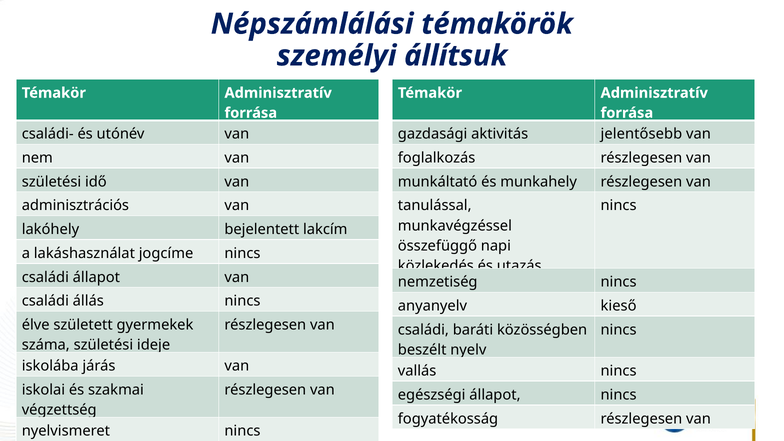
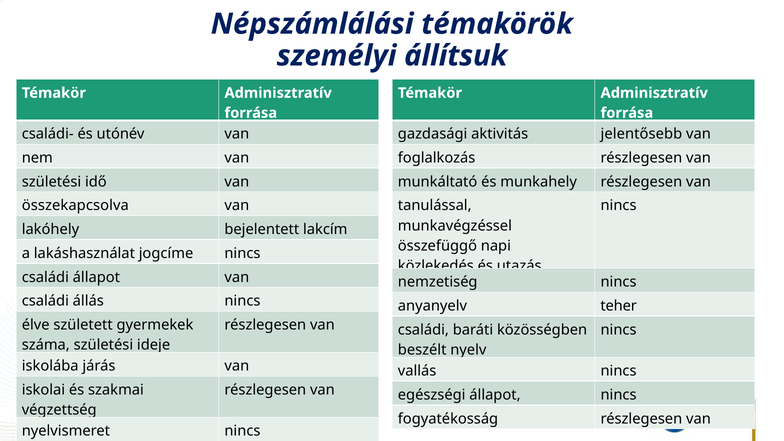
adminisztrációs: adminisztrációs -> összekapcsolva
kieső: kieső -> teher
